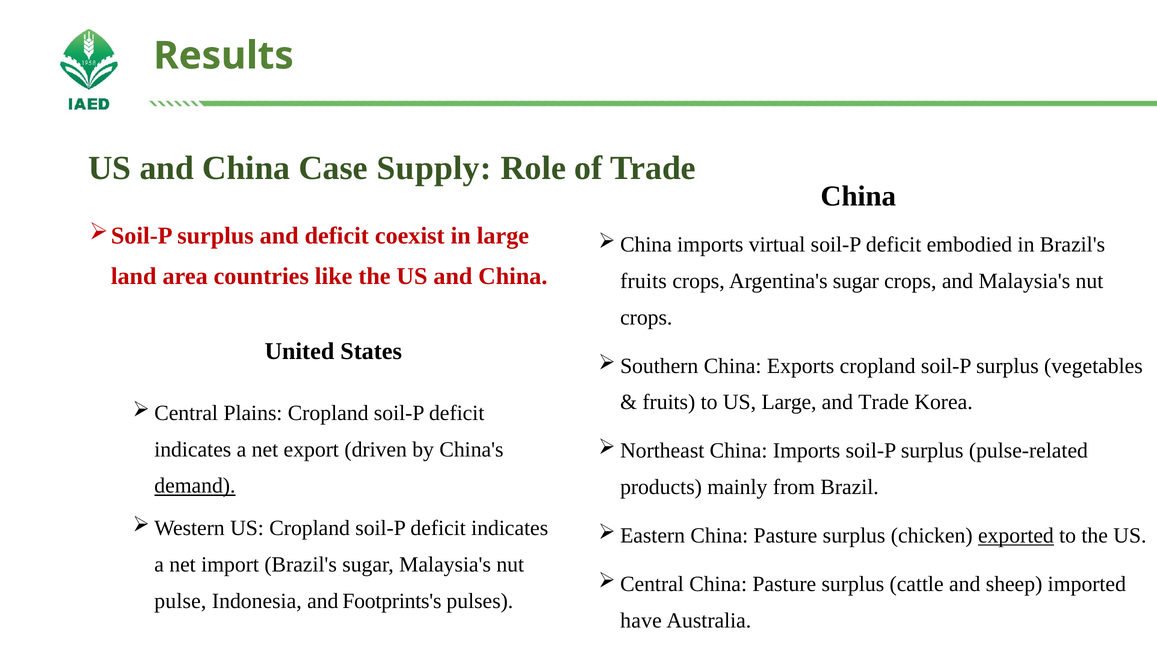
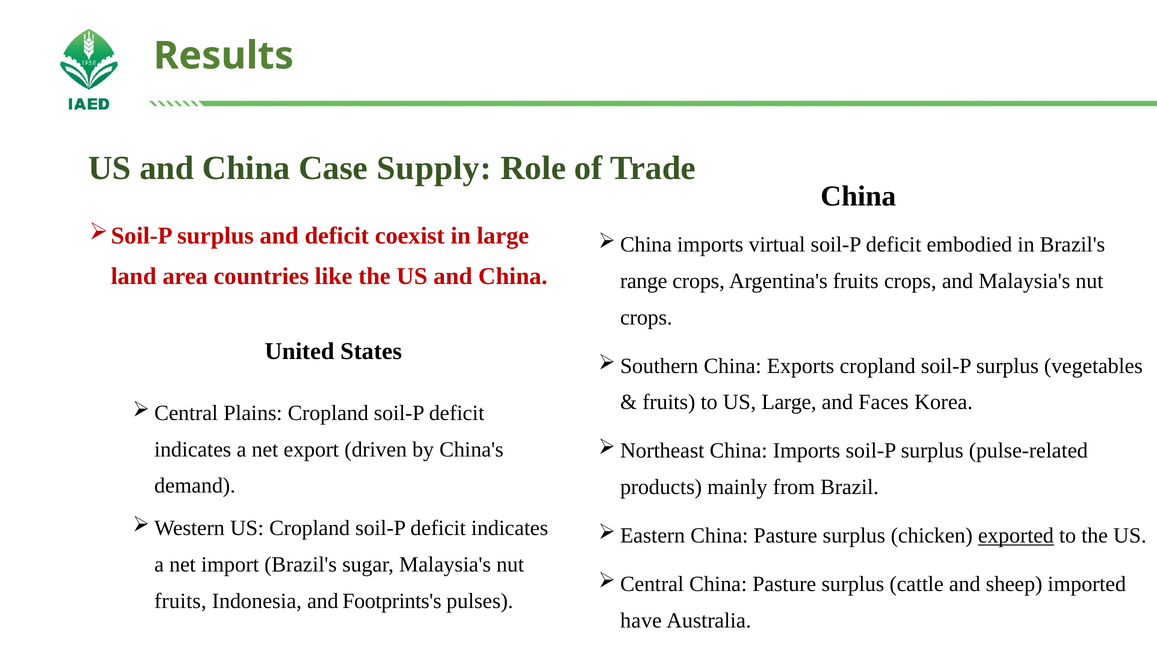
fruits at (643, 281): fruits -> range
Argentina's sugar: sugar -> fruits
and Trade: Trade -> Faces
demand underline: present -> none
pulse at (180, 601): pulse -> fruits
